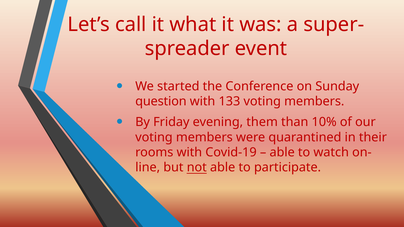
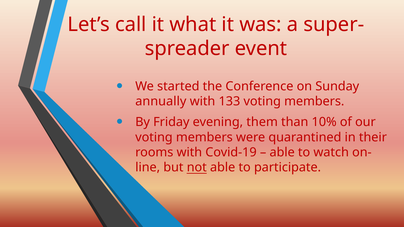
question: question -> annually
